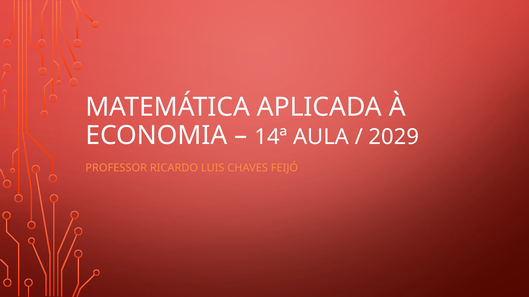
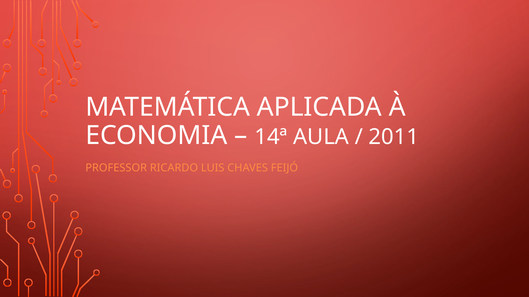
2029: 2029 -> 2011
